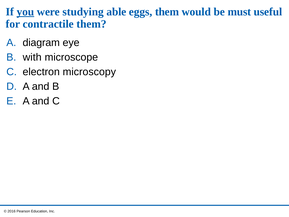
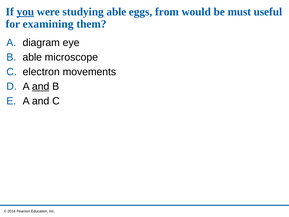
eggs them: them -> from
contractile: contractile -> examining
B with: with -> able
microscopy: microscopy -> movements
and at (41, 86) underline: none -> present
